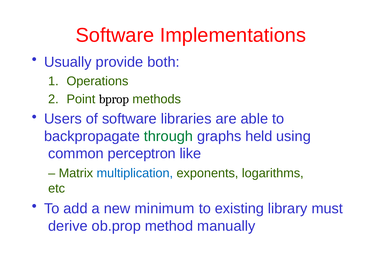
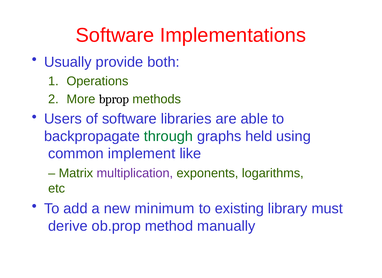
Point: Point -> More
perceptron: perceptron -> implement
multiplication colour: blue -> purple
